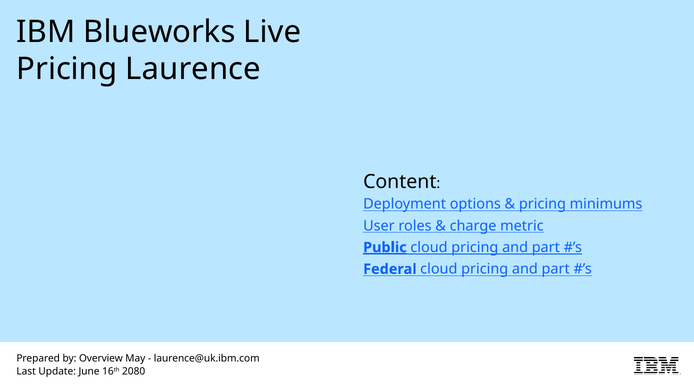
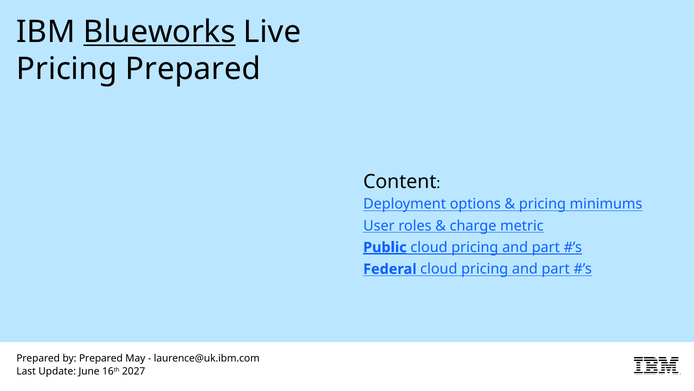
Blueworks underline: none -> present
Pricing Laurence: Laurence -> Prepared
by Overview: Overview -> Prepared
2080: 2080 -> 2027
